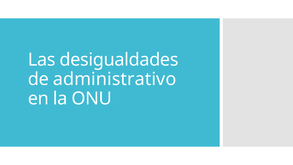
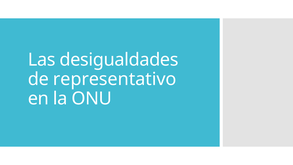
administrativo: administrativo -> representativo
